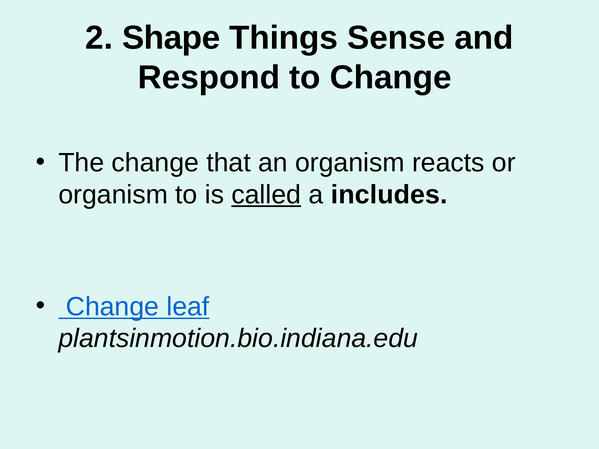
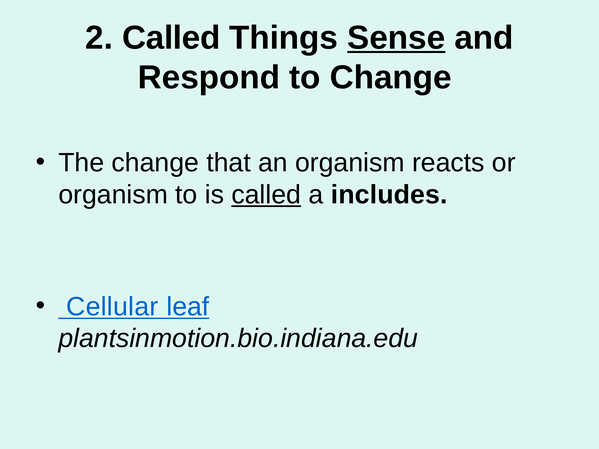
2 Shape: Shape -> Called
Sense underline: none -> present
Change at (112, 307): Change -> Cellular
